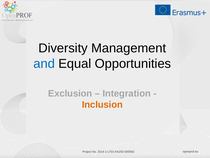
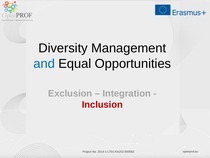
Inclusion colour: orange -> red
